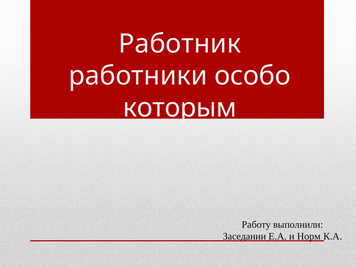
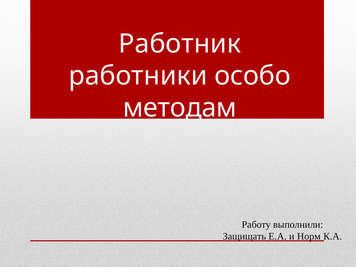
которым: которым -> методам
Заседании: Заседании -> Защищать
